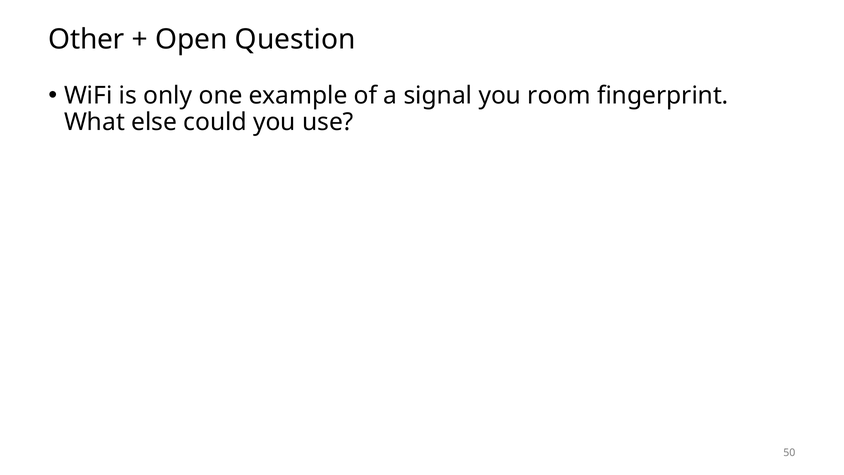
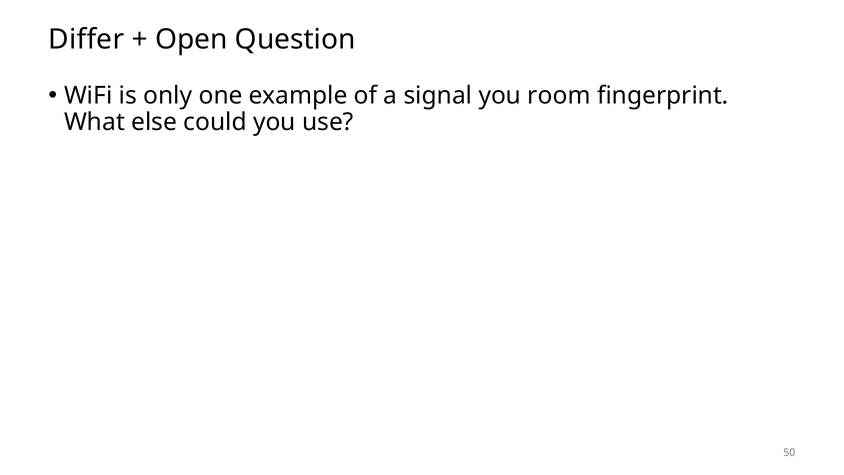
Other: Other -> Differ
